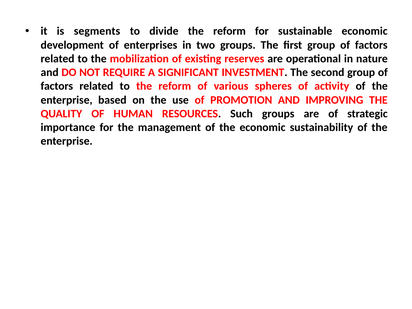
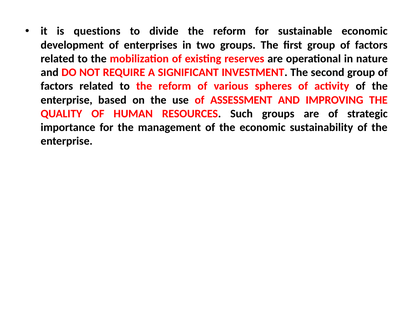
segments: segments -> questions
PROMOTION: PROMOTION -> ASSESSMENT
